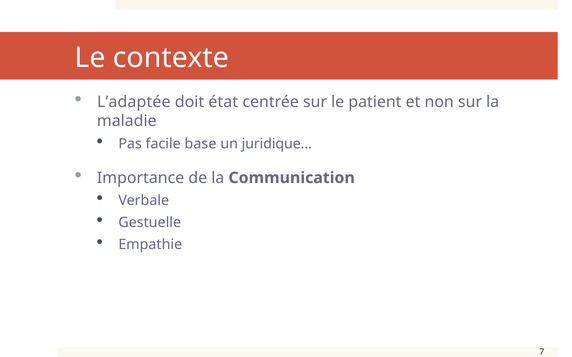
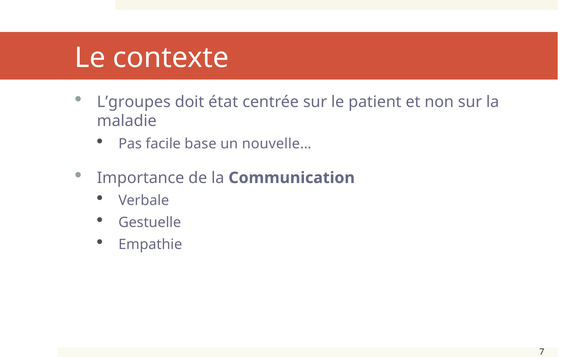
L’adaptée: L’adaptée -> L’groupes
juridique…: juridique… -> nouvelle…
